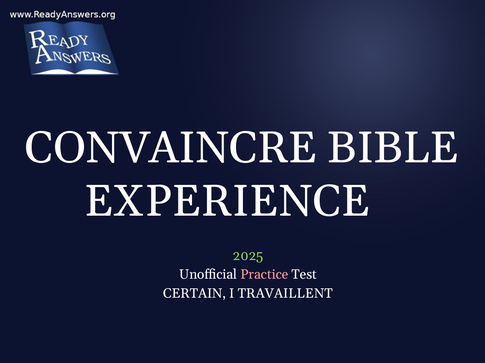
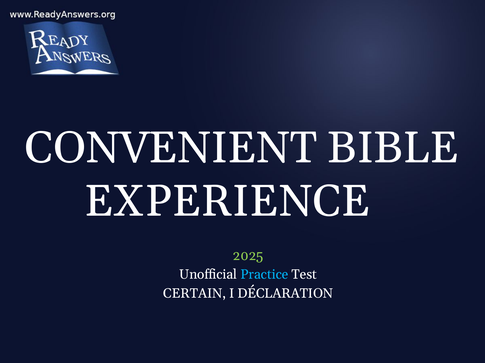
CONVAINCRE: CONVAINCRE -> CONVENIENT
Practice colour: pink -> light blue
TRAVAILLENT: TRAVAILLENT -> DÉCLARATION
